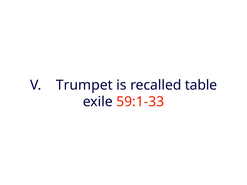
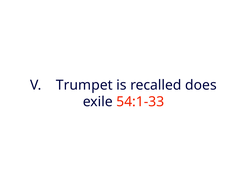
table: table -> does
59:1-33: 59:1-33 -> 54:1-33
